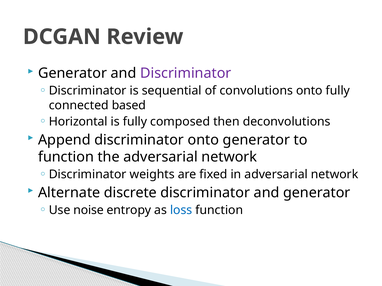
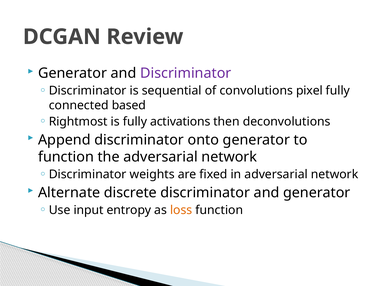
convolutions onto: onto -> pixel
Horizontal: Horizontal -> Rightmost
composed: composed -> activations
noise: noise -> input
loss colour: blue -> orange
